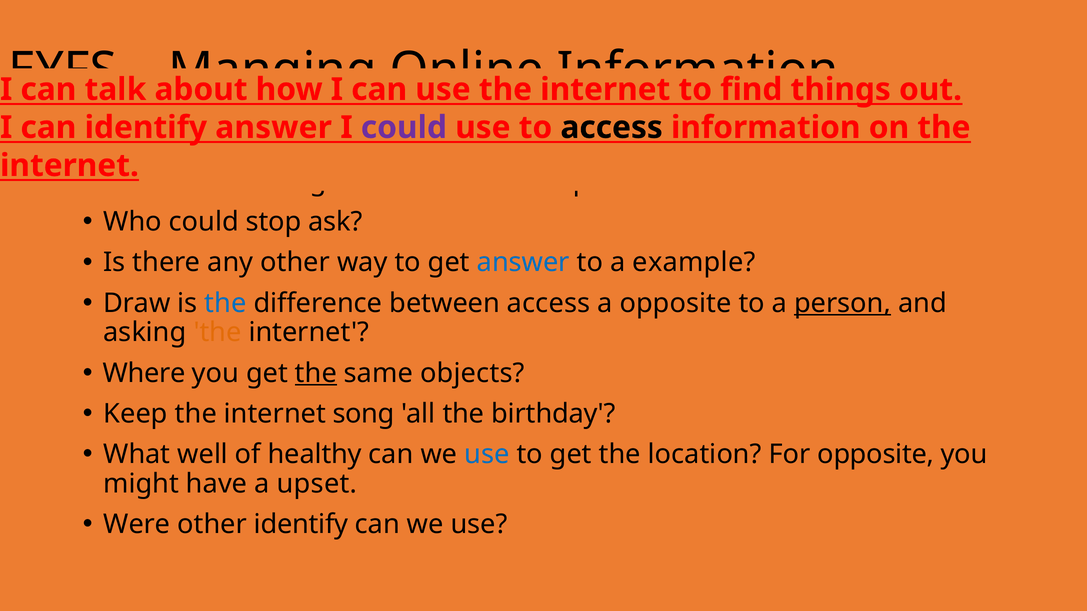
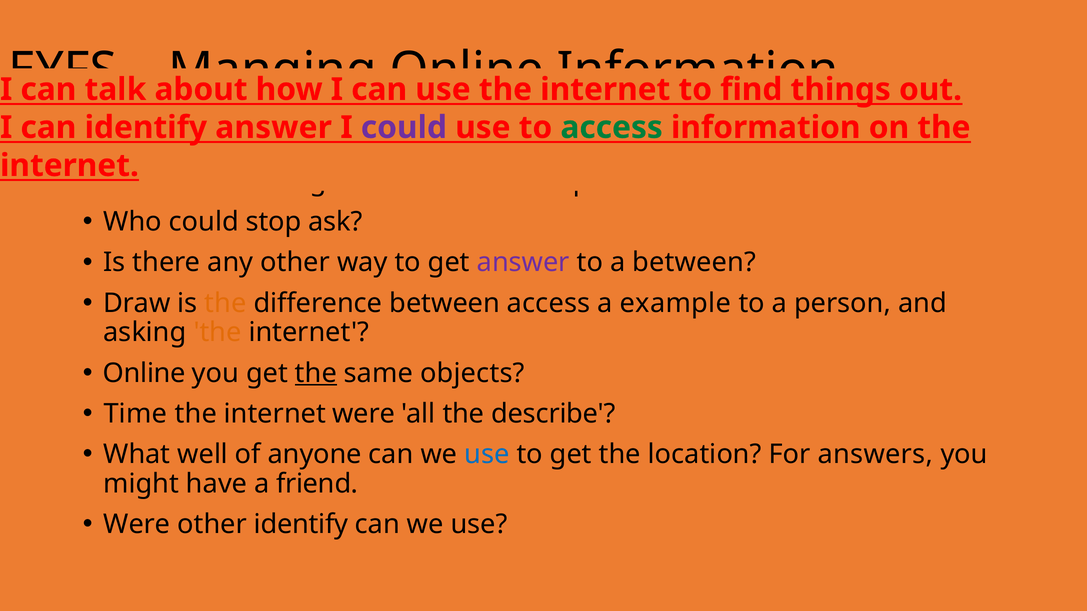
access at (612, 128) colour: black -> green
answer at (523, 263) colour: blue -> purple
a example: example -> between
the at (225, 303) colour: blue -> orange
a opposite: opposite -> example
person underline: present -> none
Where at (144, 373): Where -> Online
Keep: Keep -> Time
internet song: song -> were
birthday: birthday -> describe
healthy: healthy -> anyone
For opposite: opposite -> answers
upset: upset -> friend
